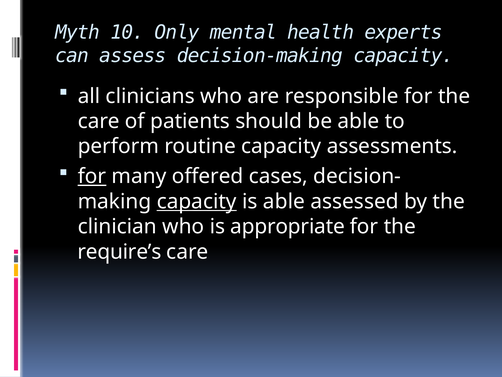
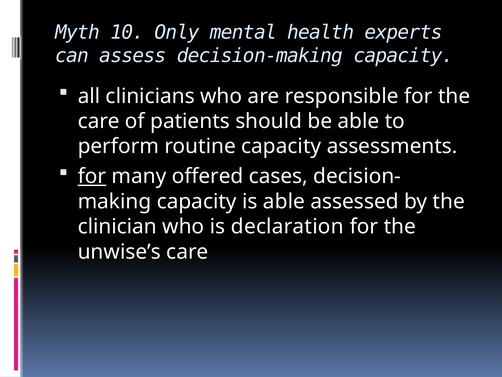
capacity at (197, 201) underline: present -> none
appropriate: appropriate -> declaration
require’s: require’s -> unwise’s
